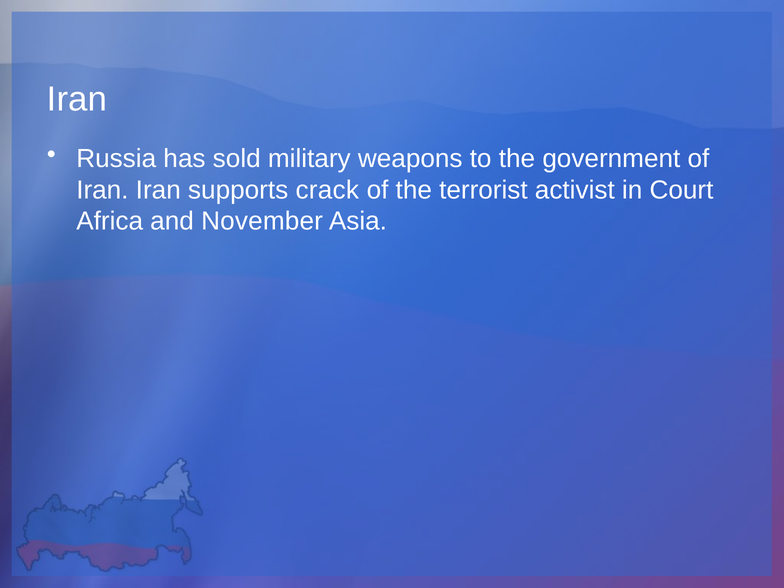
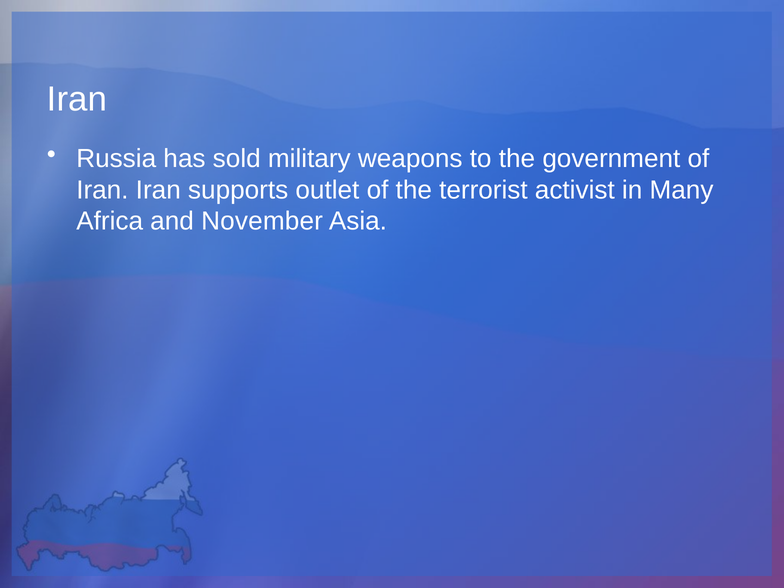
crack: crack -> outlet
Court: Court -> Many
